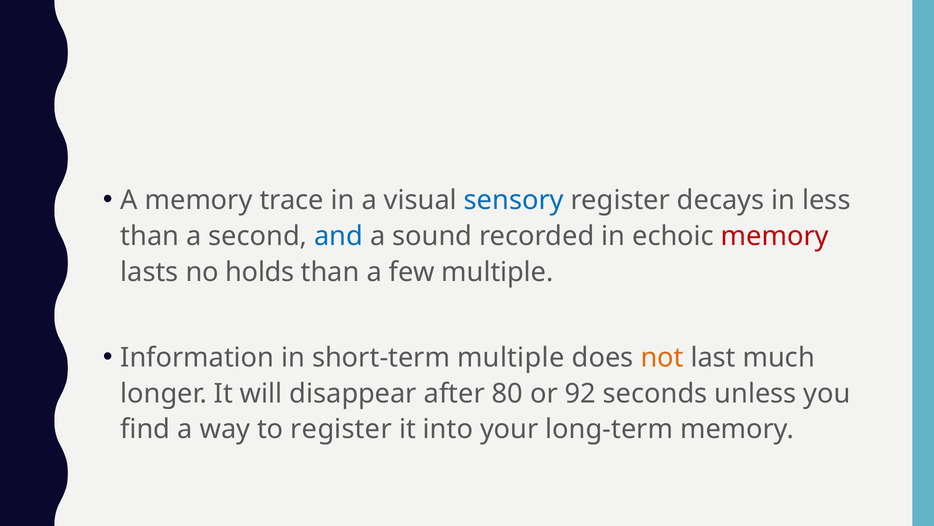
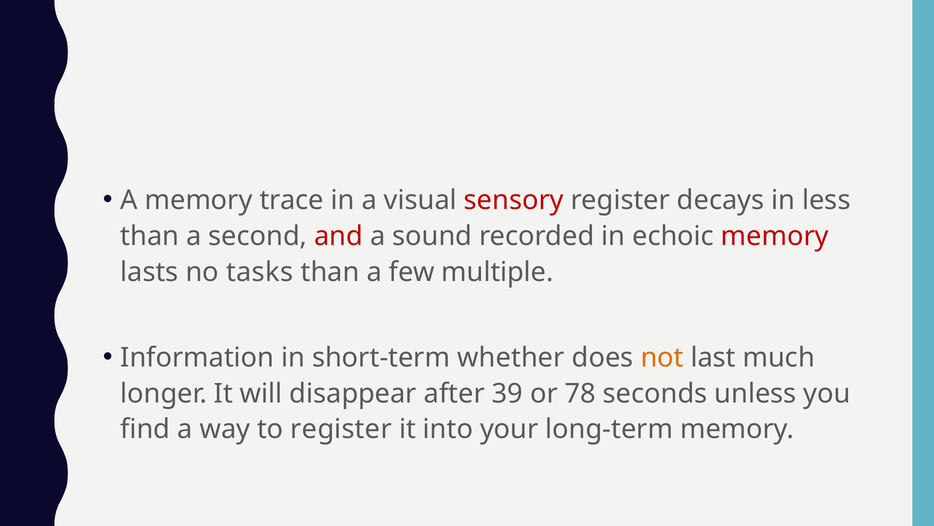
sensory colour: blue -> red
and colour: blue -> red
holds: holds -> tasks
short-term multiple: multiple -> whether
80: 80 -> 39
92: 92 -> 78
